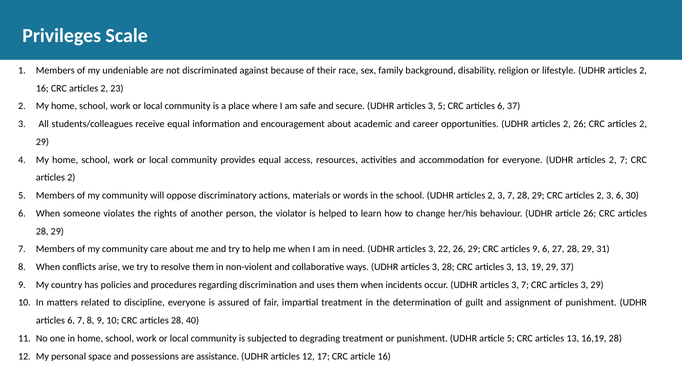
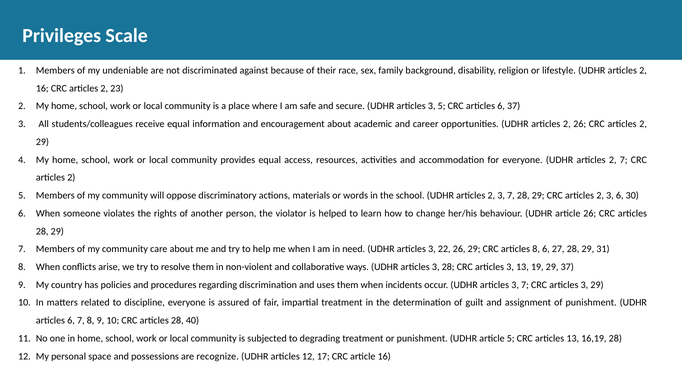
articles 9: 9 -> 8
assistance: assistance -> recognize
